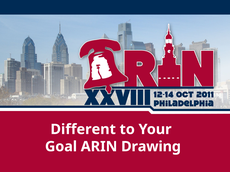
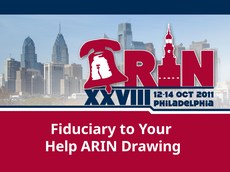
Different: Different -> Fiduciary
Goal: Goal -> Help
